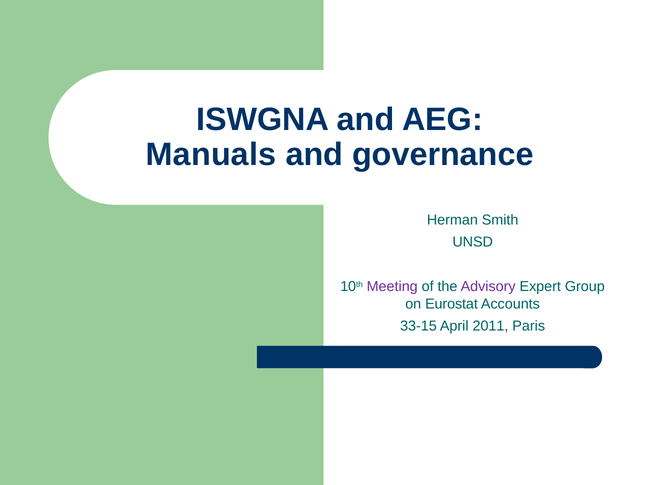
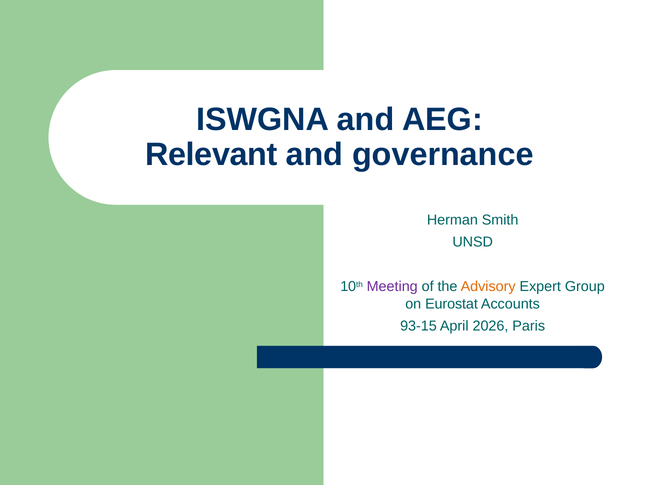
Manuals: Manuals -> Relevant
Advisory colour: purple -> orange
33-15: 33-15 -> 93-15
2011: 2011 -> 2026
